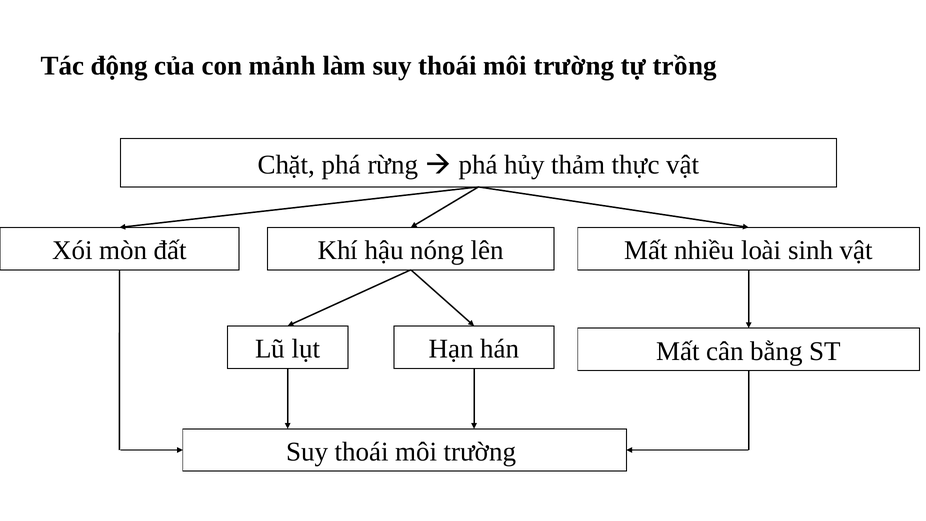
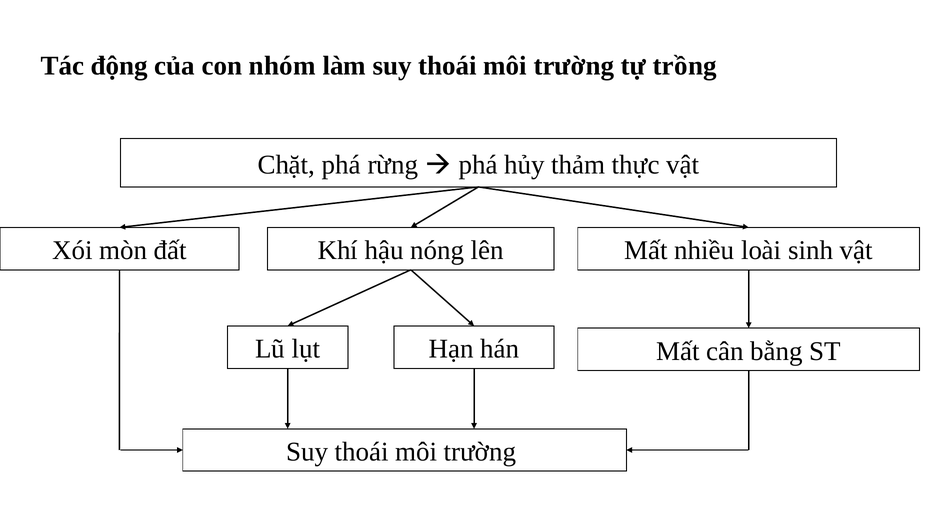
mảnh: mảnh -> nhóm
